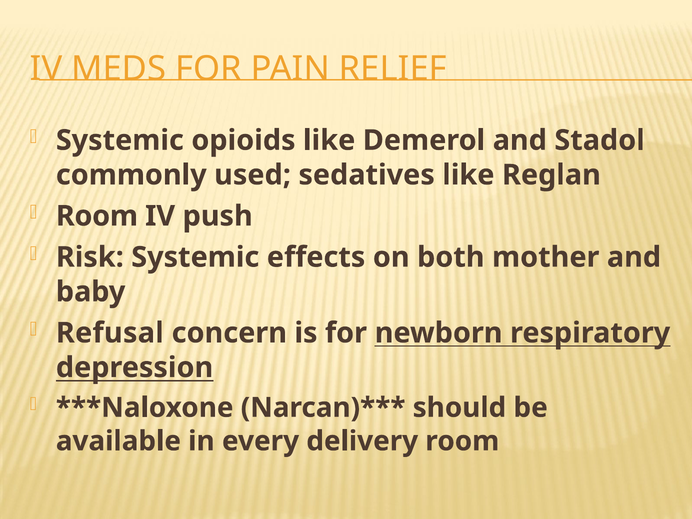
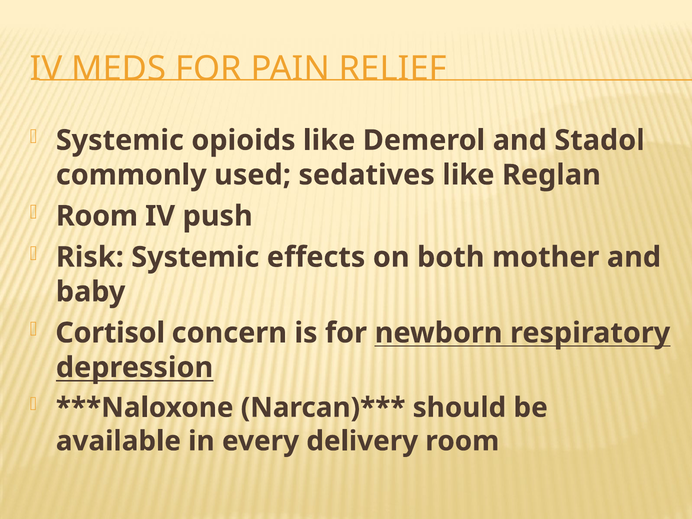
Refusal: Refusal -> Cortisol
